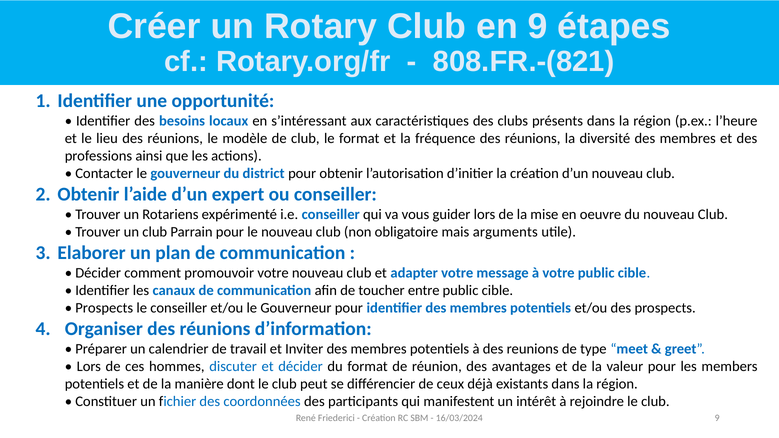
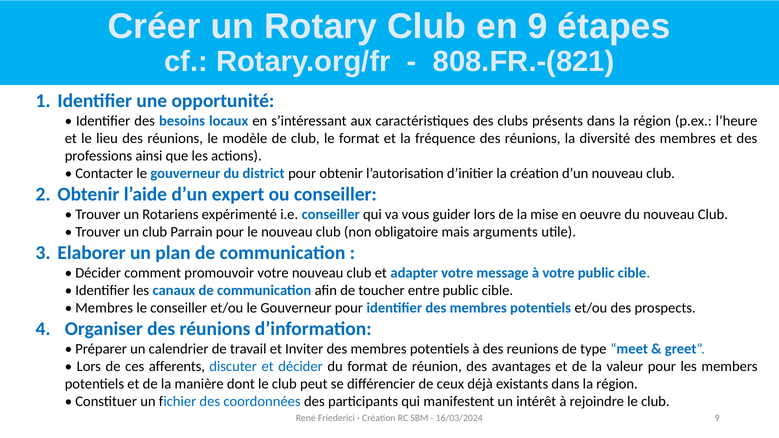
Prospects at (104, 308): Prospects -> Membres
hommes: hommes -> afferents
